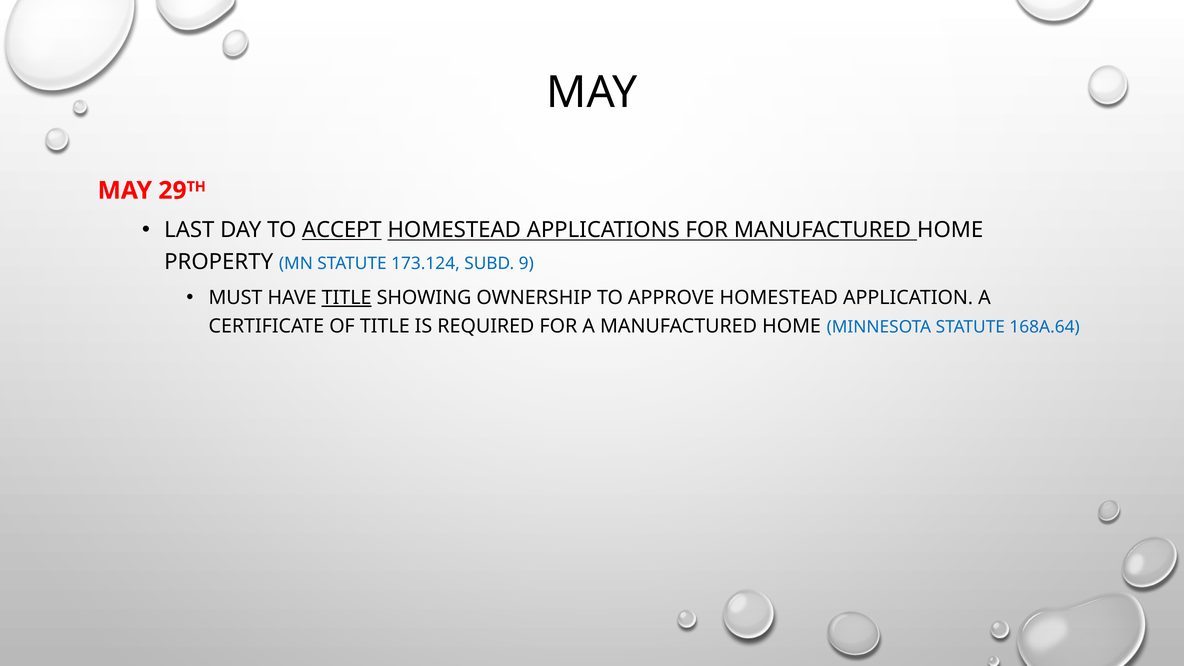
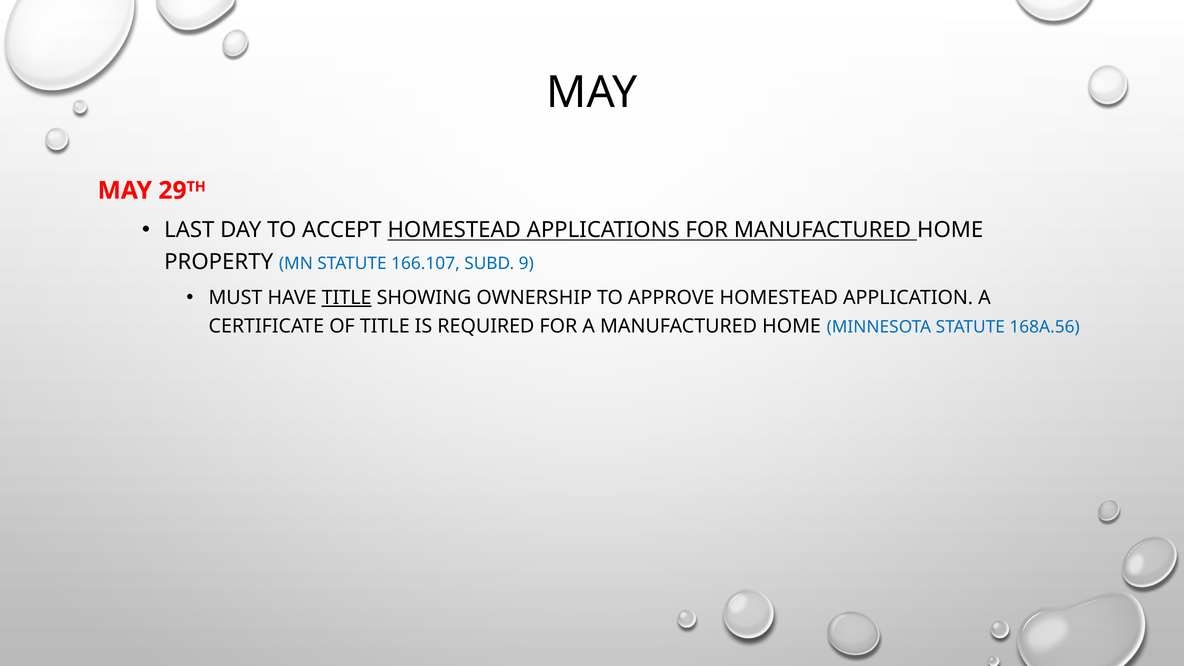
ACCEPT underline: present -> none
173.124: 173.124 -> 166.107
168A.64: 168A.64 -> 168A.56
